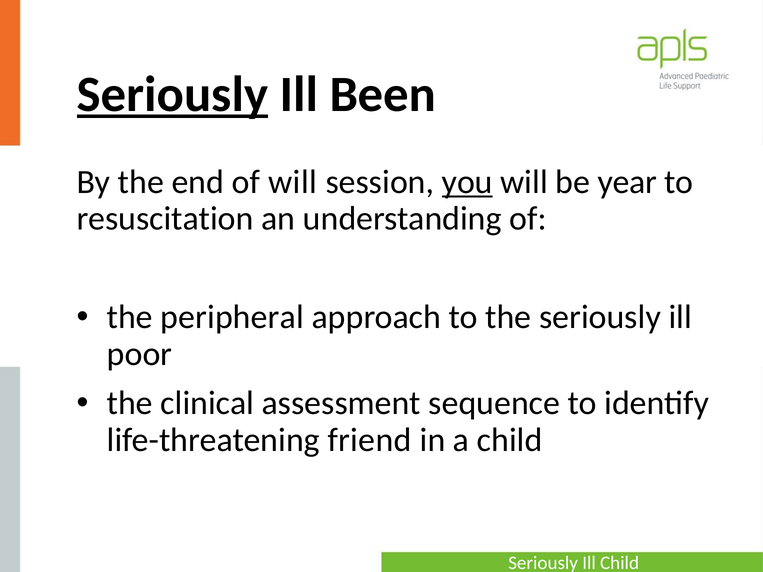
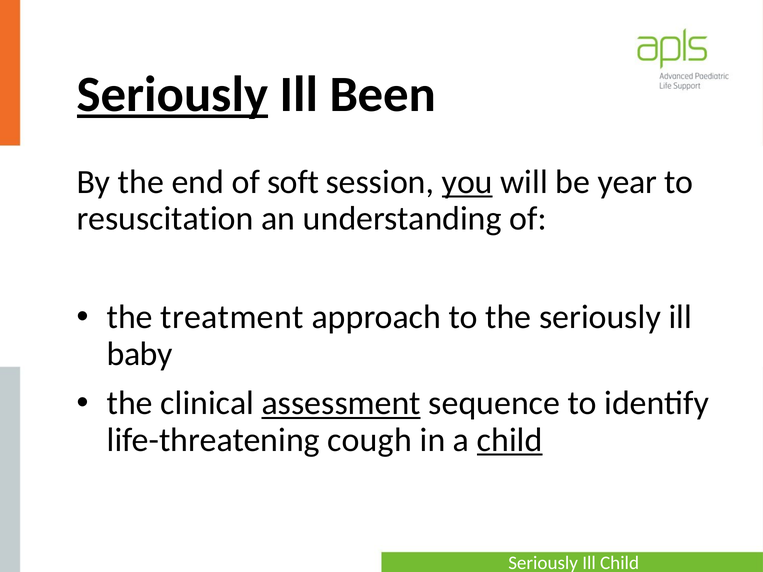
of will: will -> soft
peripheral: peripheral -> treatment
poor: poor -> baby
assessment underline: none -> present
friend: friend -> cough
child at (510, 440) underline: none -> present
